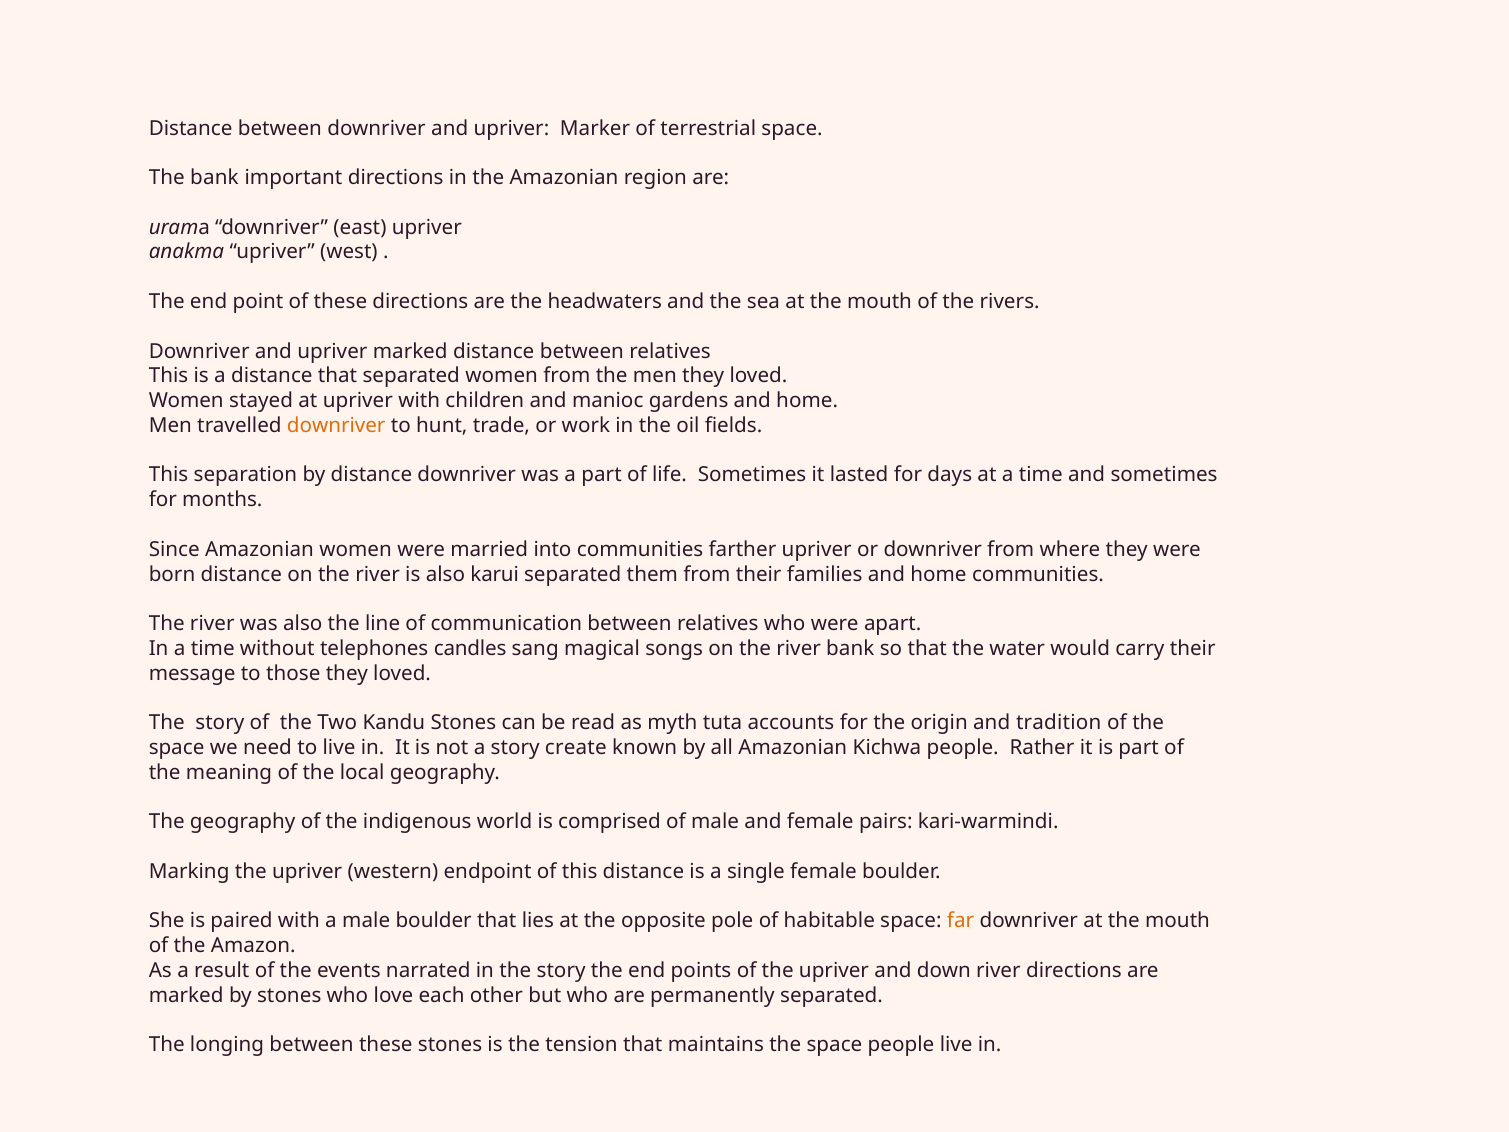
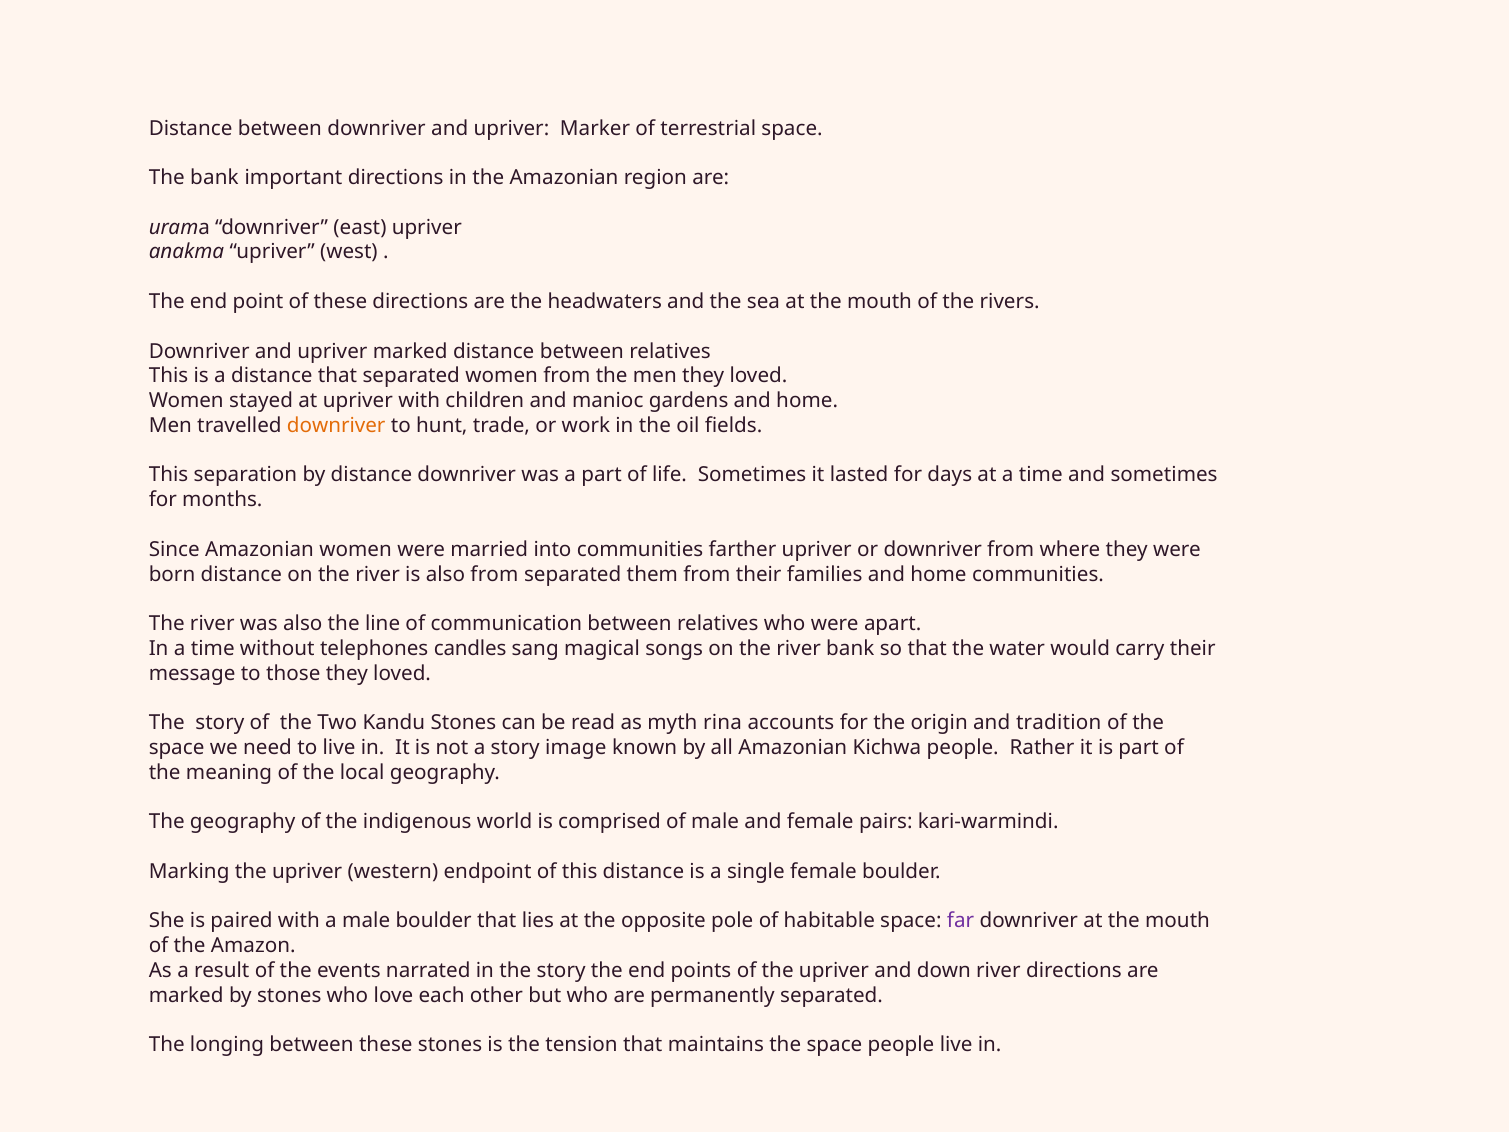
also karui: karui -> from
tuta: tuta -> rina
create: create -> image
far colour: orange -> purple
